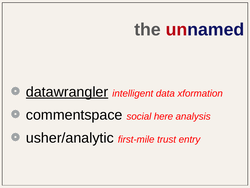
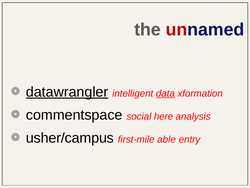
data underline: none -> present
usher/analytic: usher/analytic -> usher/campus
trust: trust -> able
